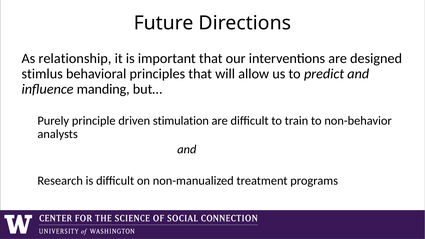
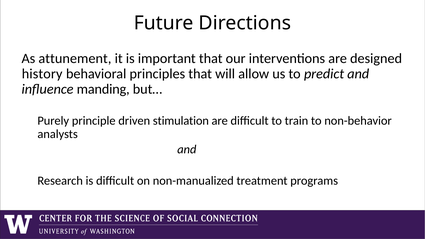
relationship: relationship -> attunement
stimlus: stimlus -> history
